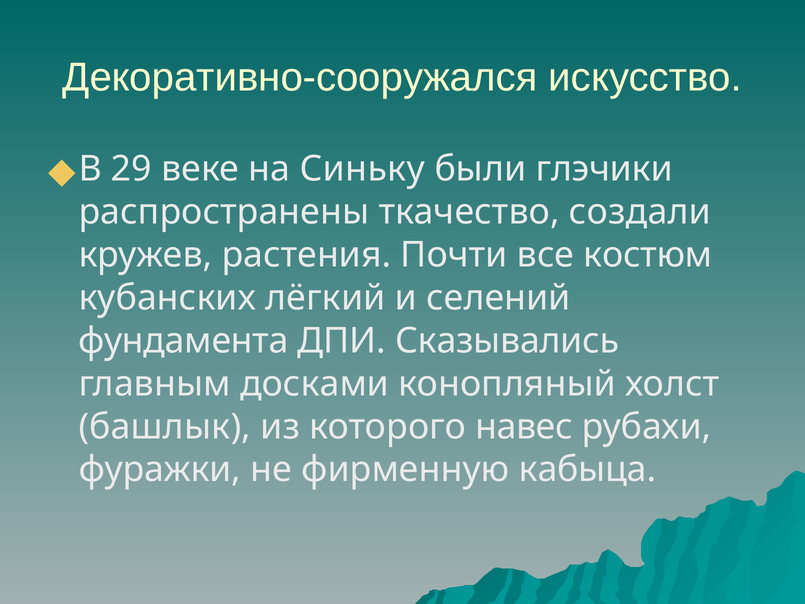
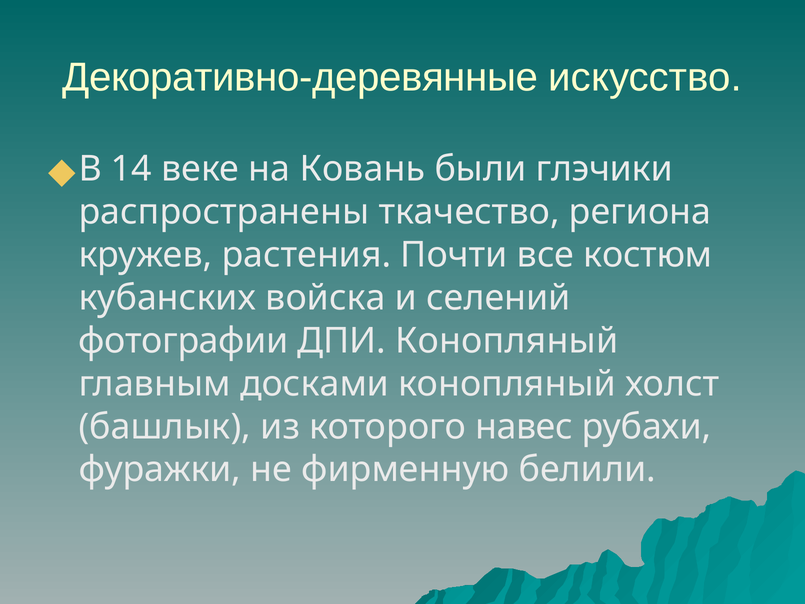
Декоративно-сооружался: Декоративно-сооружался -> Декоративно-деревянные
29: 29 -> 14
Синьку: Синьку -> Ковань
создали: создали -> региона
лёгкий: лёгкий -> войска
фундамента: фундамента -> фотографии
ДПИ Сказывались: Сказывались -> Конопляный
кабыца: кабыца -> белили
